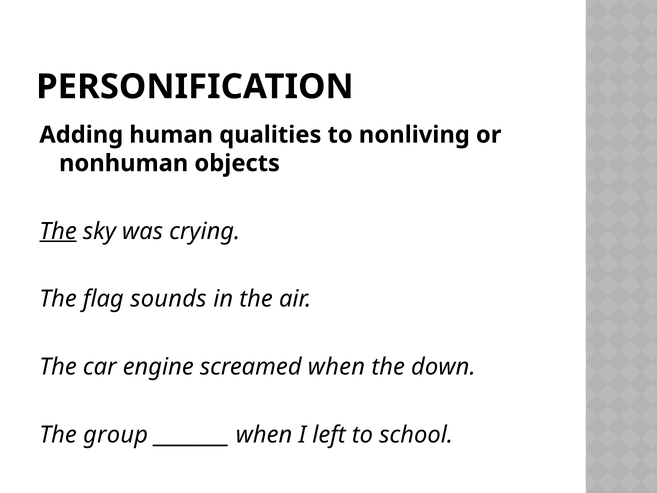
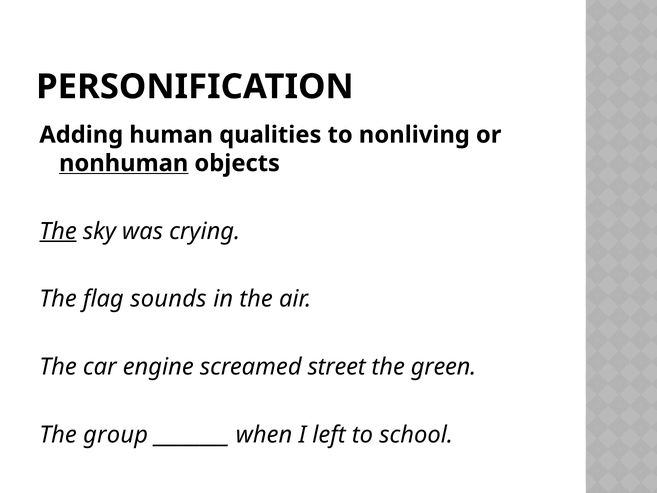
nonhuman underline: none -> present
screamed when: when -> street
down: down -> green
